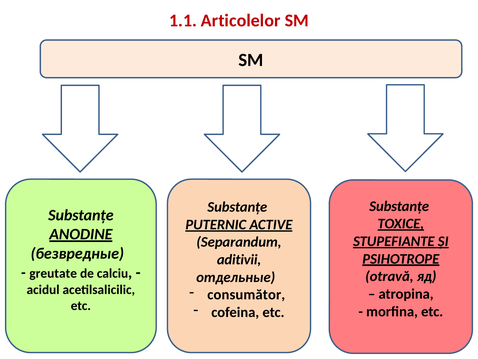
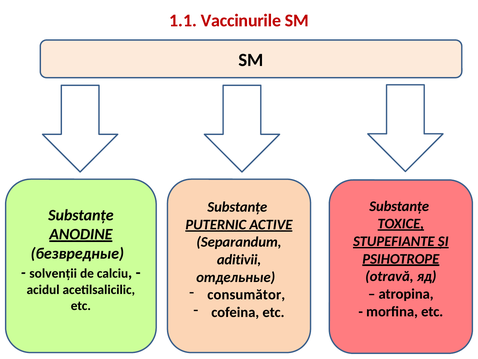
Articolelor: Articolelor -> Vaccinurile
greutate: greutate -> solvenţii
